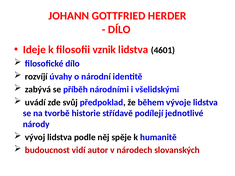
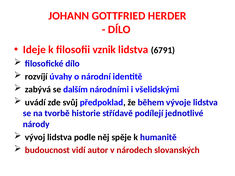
4601: 4601 -> 6791
příběh: příběh -> dalším
